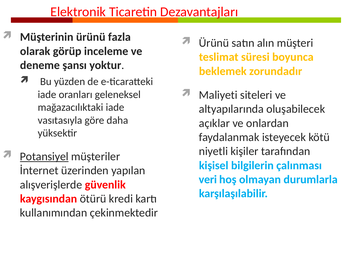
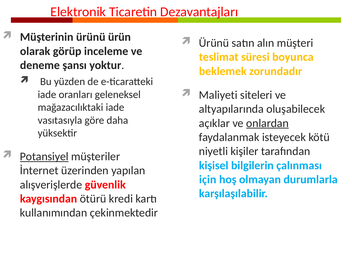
fazla: fazla -> ürün
onlardan underline: none -> present
veri: veri -> için
